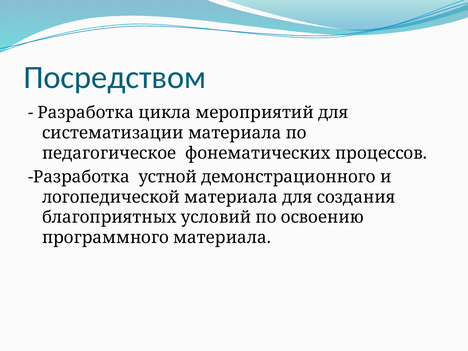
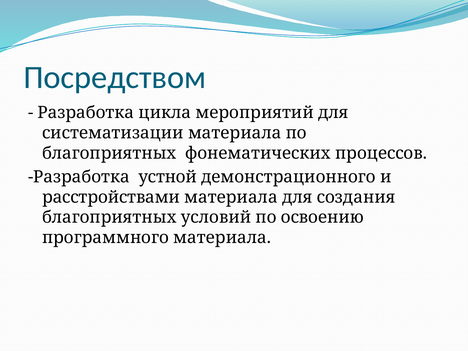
педагогическое at (109, 153): педагогическое -> благоприятных
логопедической: логопедической -> расстройствами
